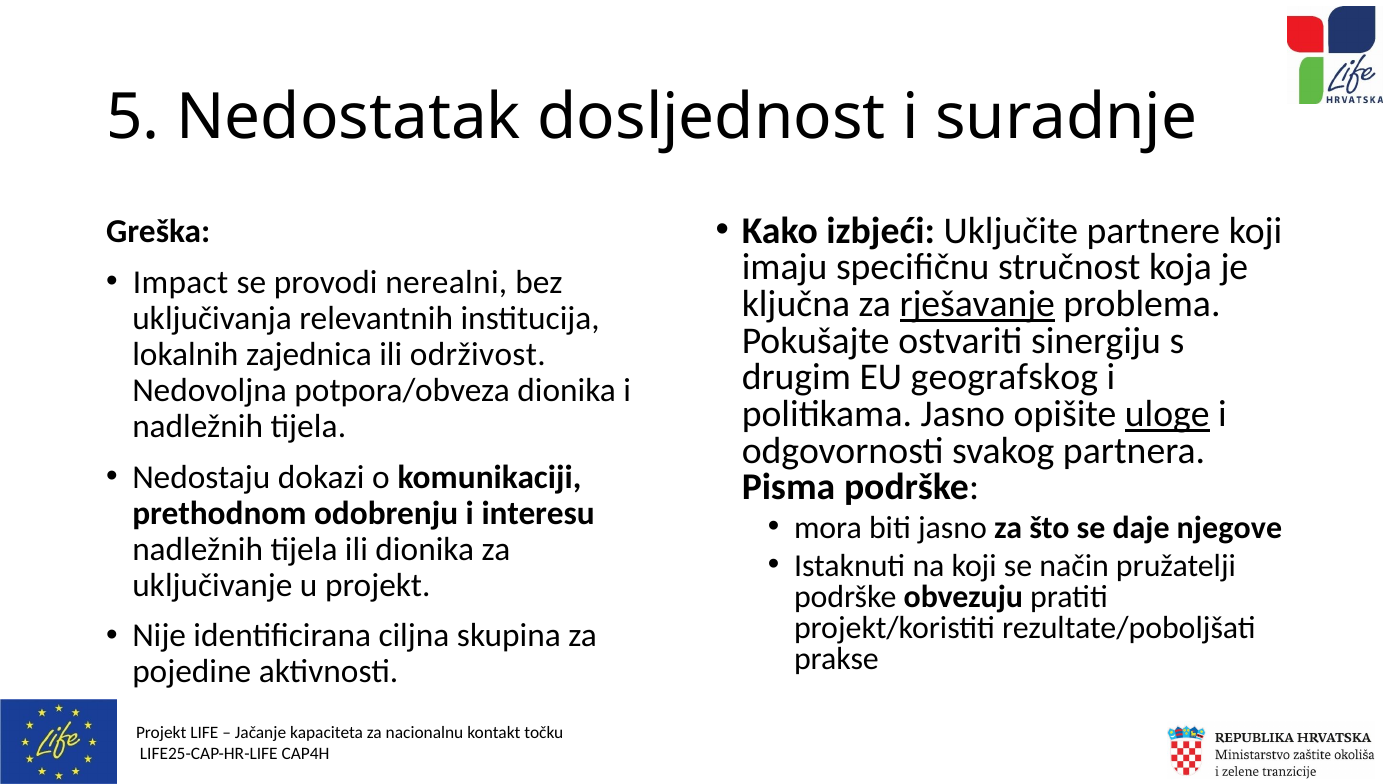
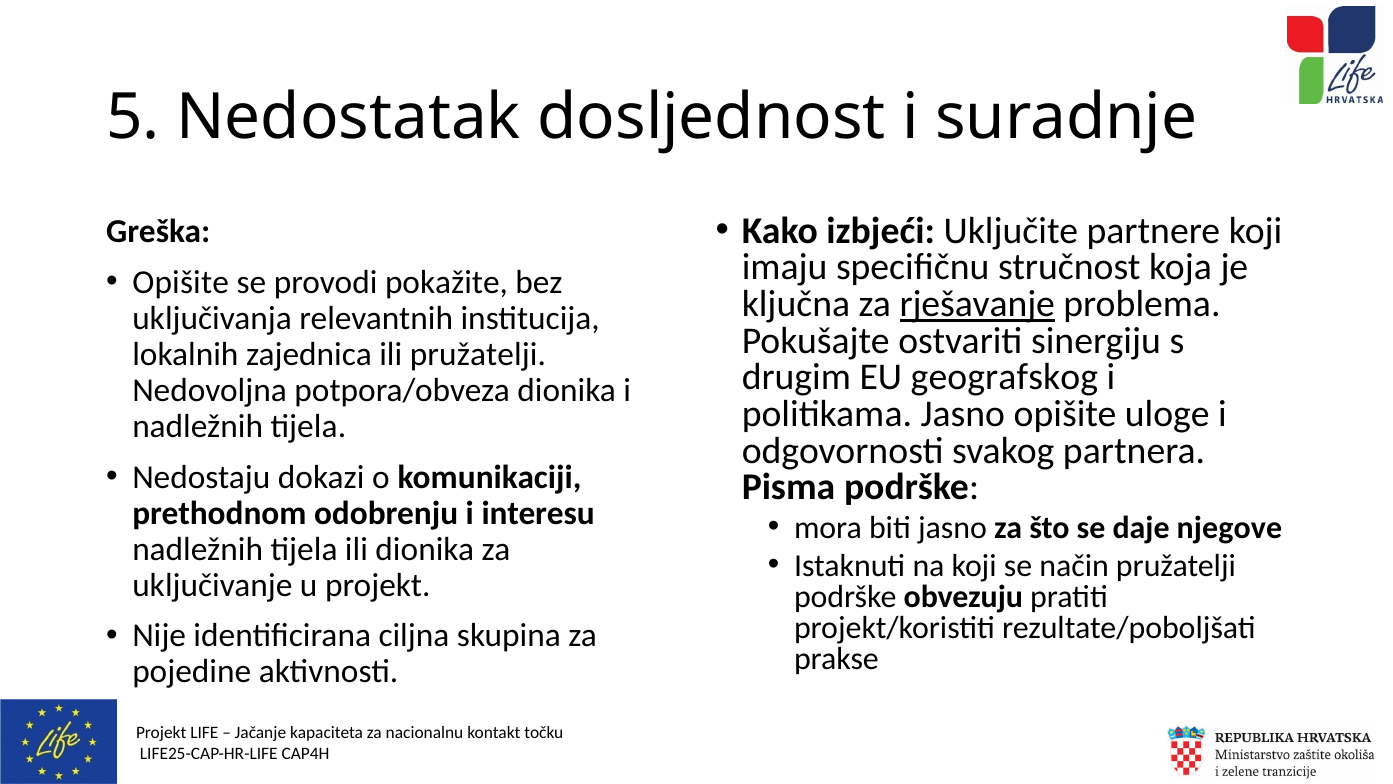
Impact at (181, 282): Impact -> Opišite
nerealni: nerealni -> pokažite
ili održivost: održivost -> pružatelji
uloge underline: present -> none
